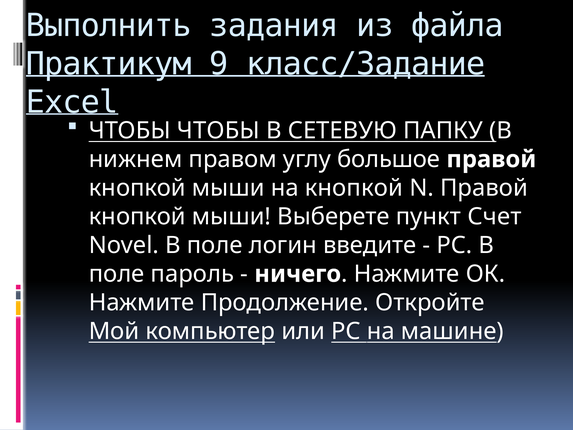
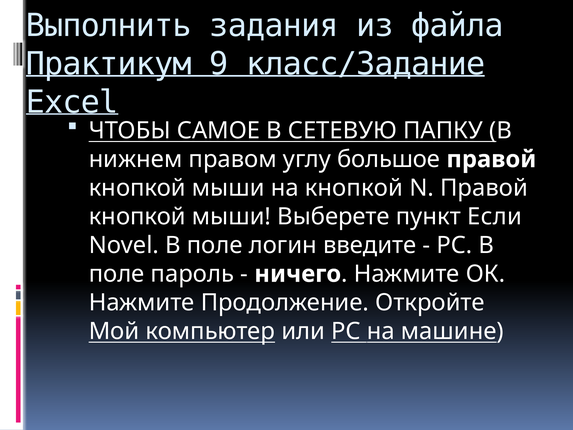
ЧТОБЫ ЧТОБЫ: ЧТОБЫ -> САМОЕ
Счет: Счет -> Если
